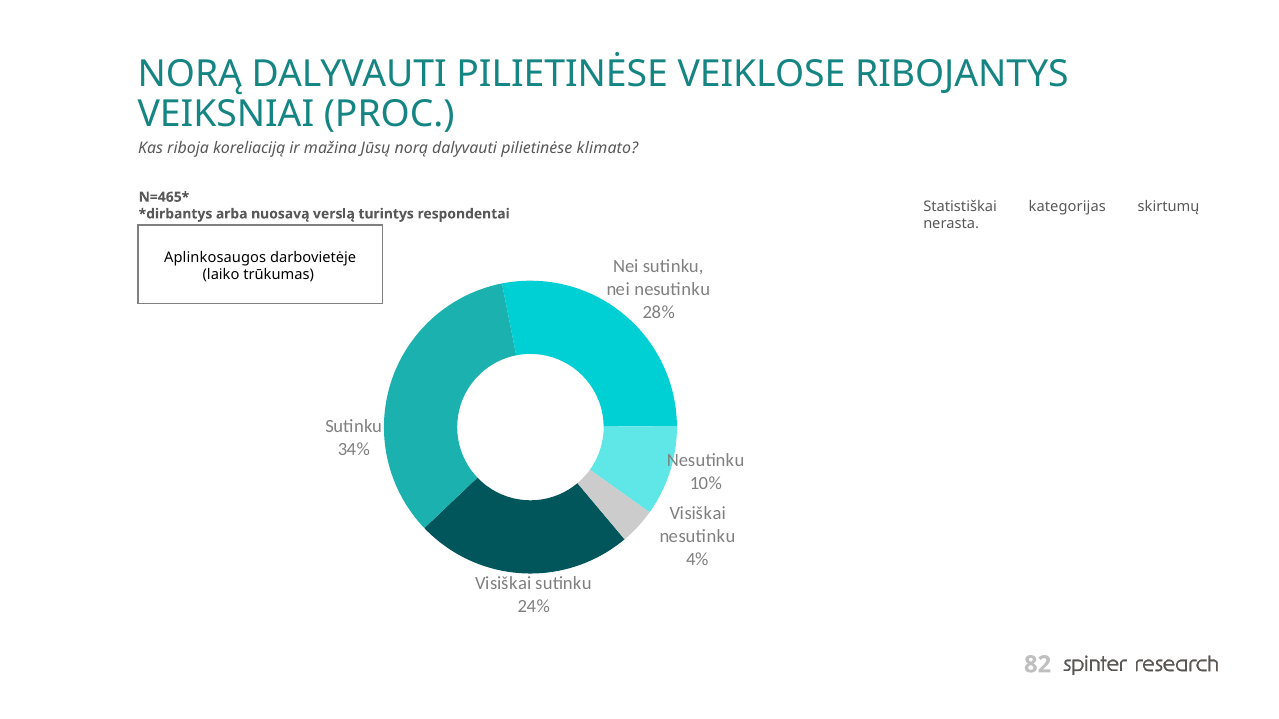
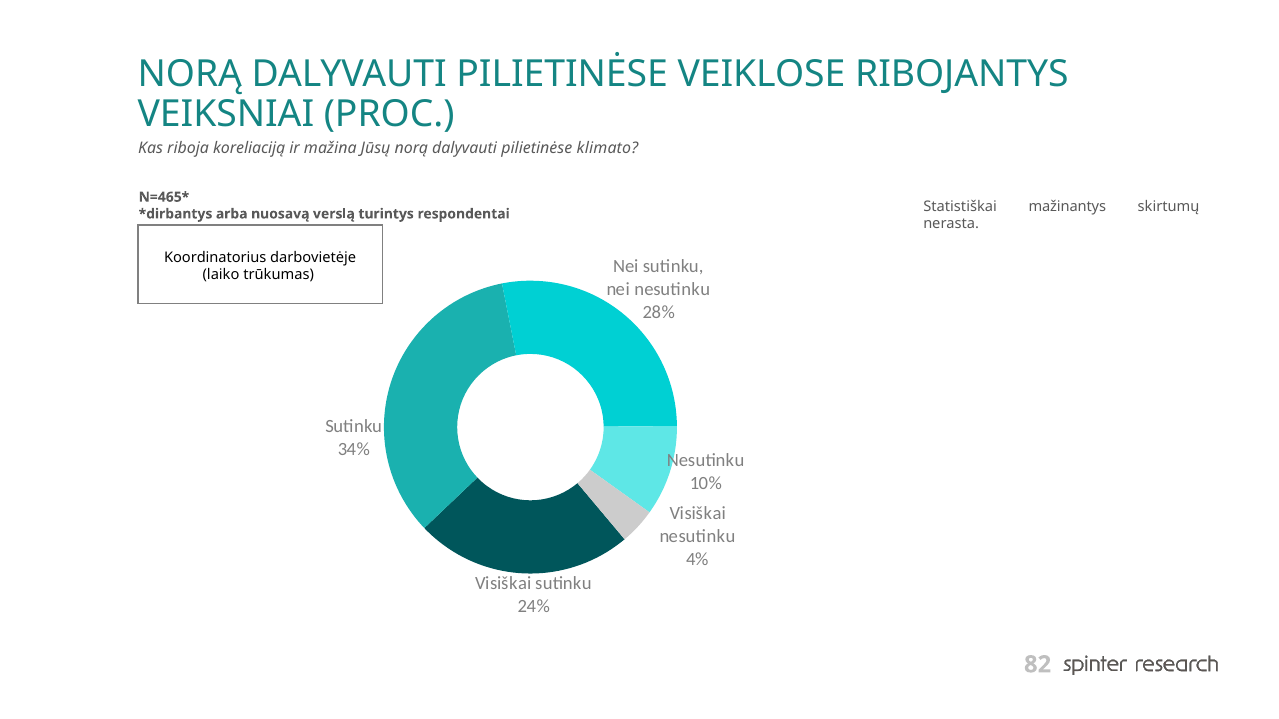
kategorijas: kategorijas -> mažinantys
Aplinkosaugos: Aplinkosaugos -> Koordinatorius
